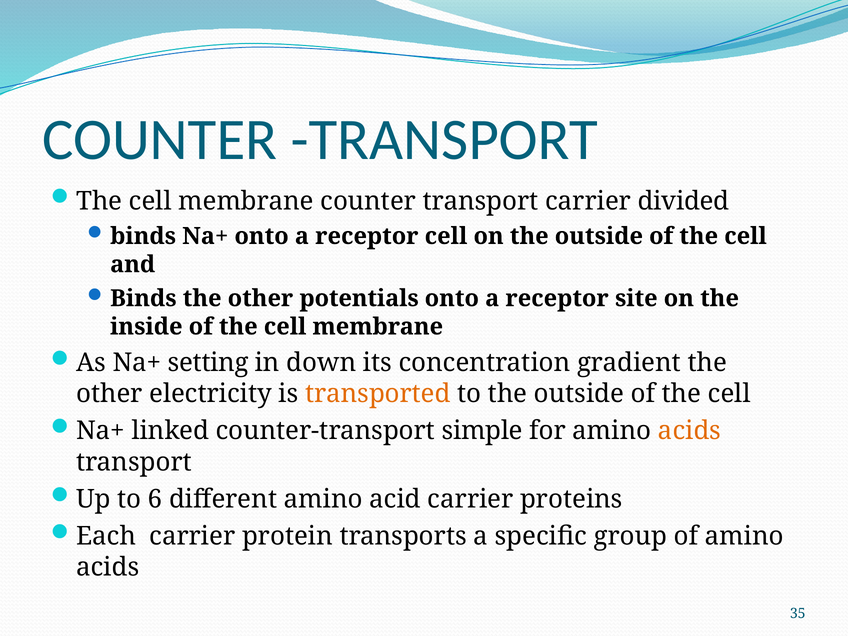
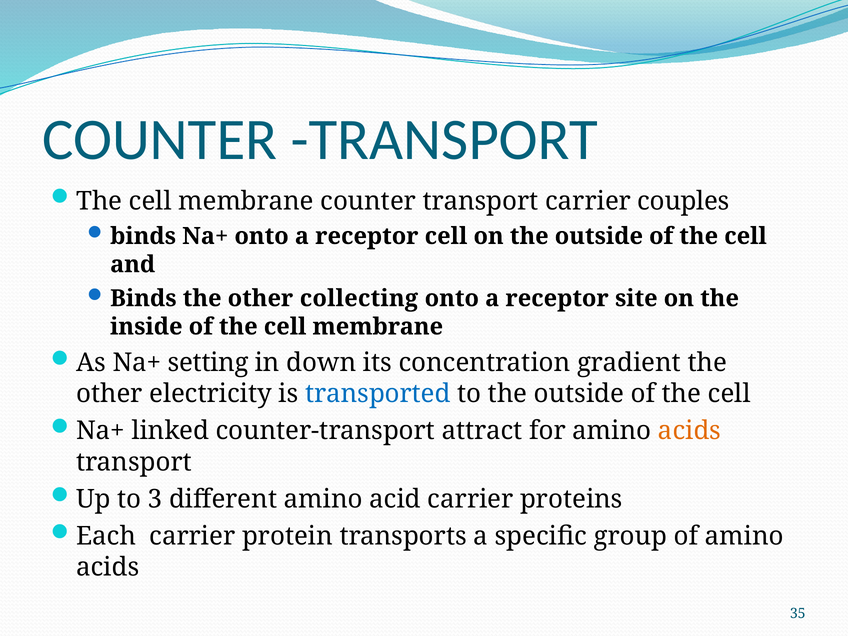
divided: divided -> couples
potentials: potentials -> collecting
transported colour: orange -> blue
simple: simple -> attract
6: 6 -> 3
